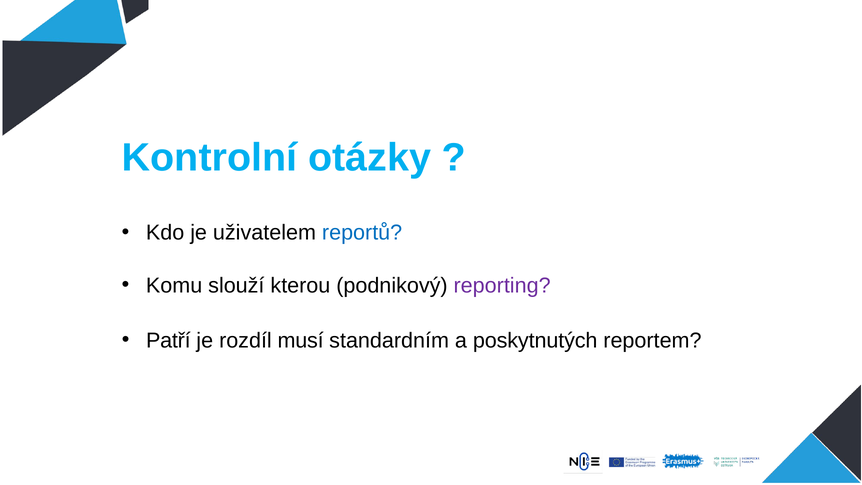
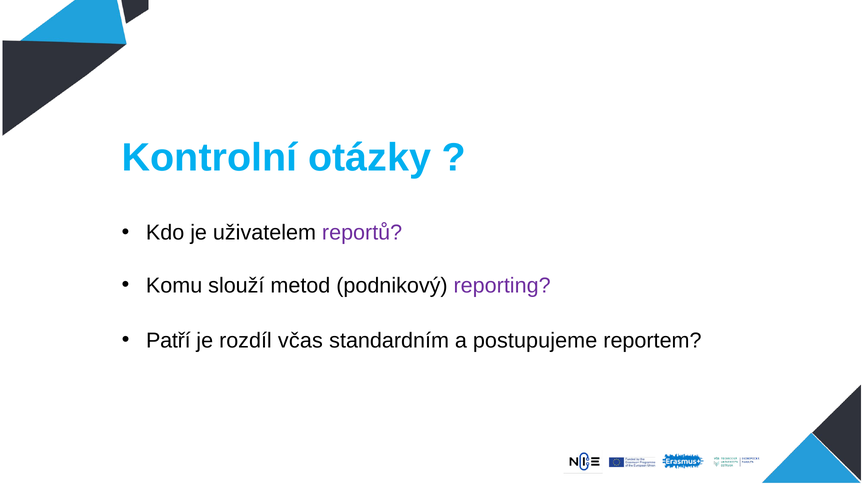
reportů colour: blue -> purple
kterou: kterou -> metod
musí: musí -> včas
poskytnutých: poskytnutých -> postupujeme
